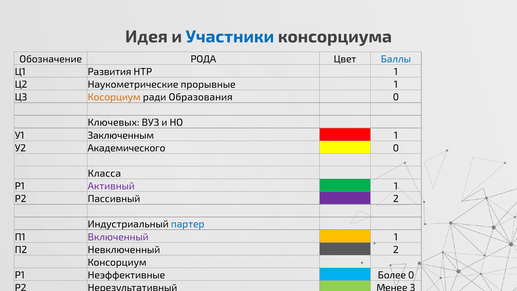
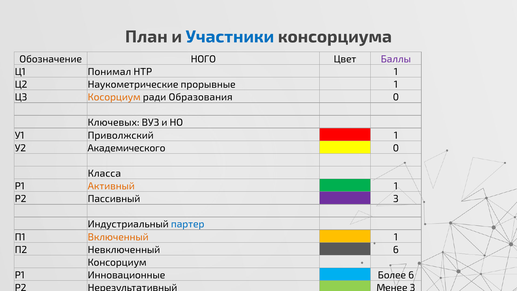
Идея: Идея -> План
РОДА: РОДА -> НОГО
Баллы colour: blue -> purple
Развития: Развития -> Понимал
Заключенным: Заключенным -> Приволжский
Активный colour: purple -> orange
Пассивный 2: 2 -> 3
Включенный colour: purple -> orange
Невключенный 2: 2 -> 6
Неэффективные: Неэффективные -> Инновационные
Более 0: 0 -> 6
